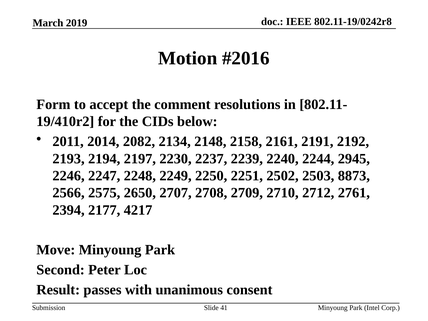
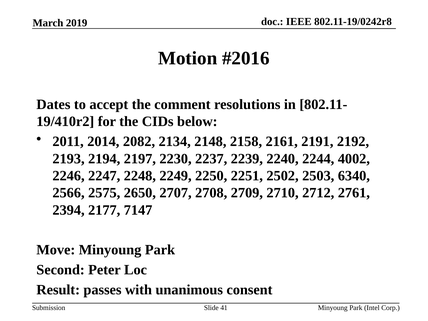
Form: Form -> Dates
2945: 2945 -> 4002
8873: 8873 -> 6340
4217: 4217 -> 7147
